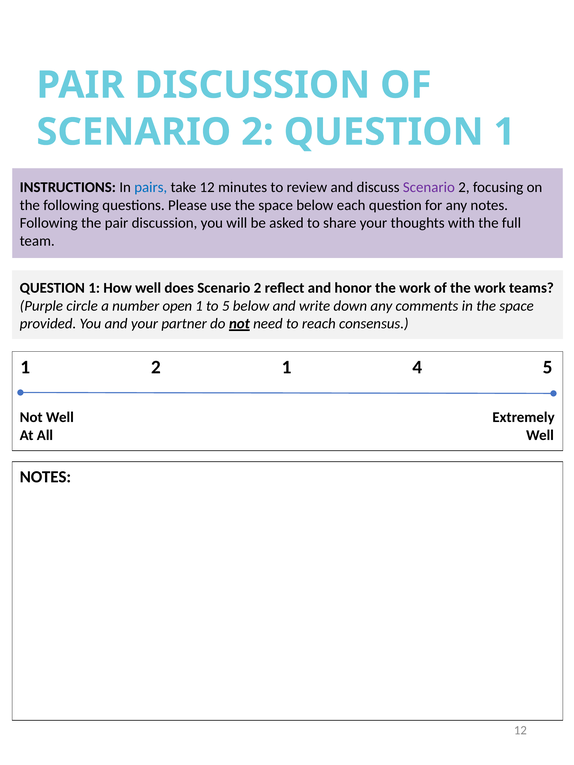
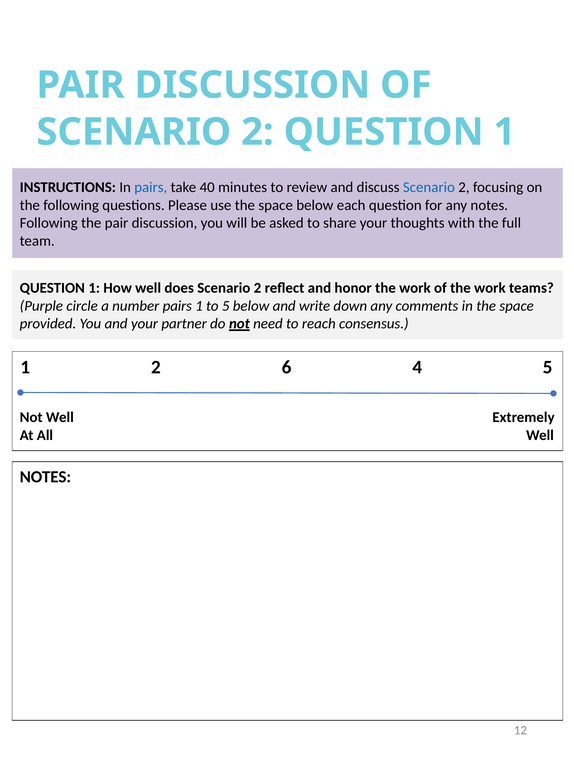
take 12: 12 -> 40
Scenario at (429, 187) colour: purple -> blue
number open: open -> pairs
2 1: 1 -> 6
